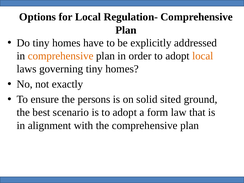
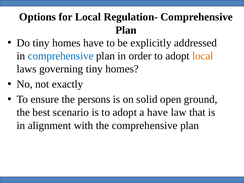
comprehensive at (61, 56) colour: orange -> blue
sited: sited -> open
a form: form -> have
